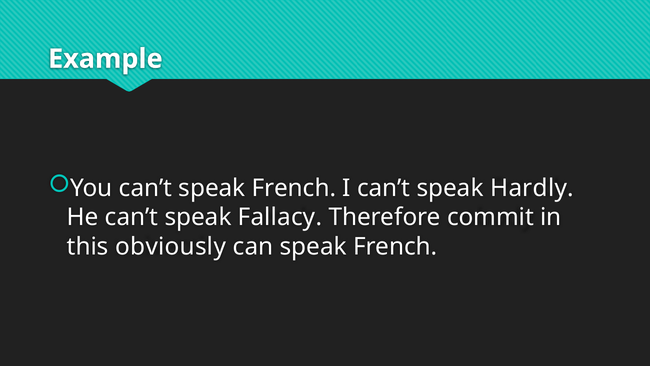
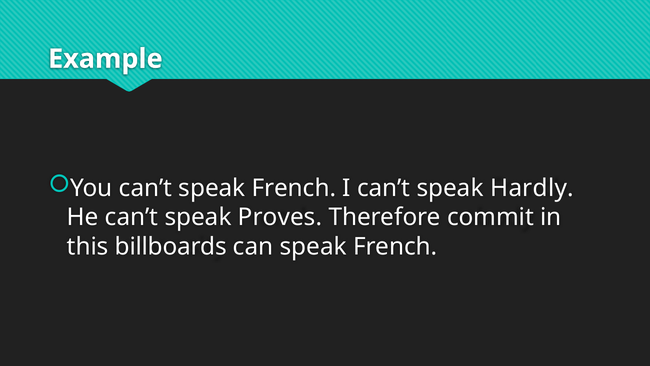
Fallacy: Fallacy -> Proves
obviously: obviously -> billboards
